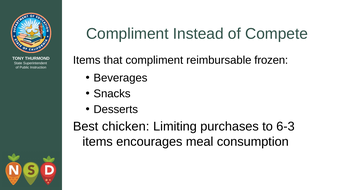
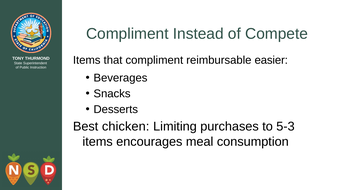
frozen: frozen -> easier
6-3: 6-3 -> 5-3
